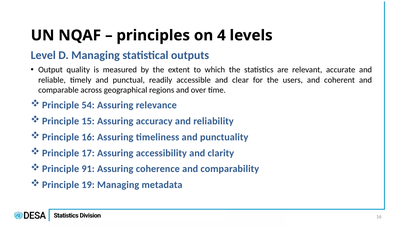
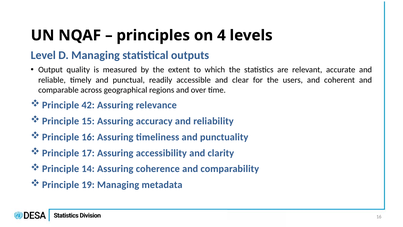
54: 54 -> 42
91: 91 -> 14
